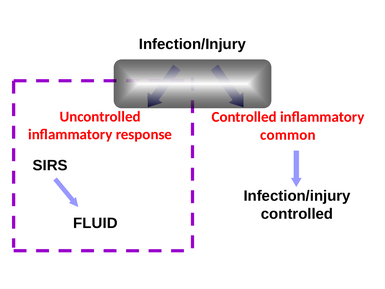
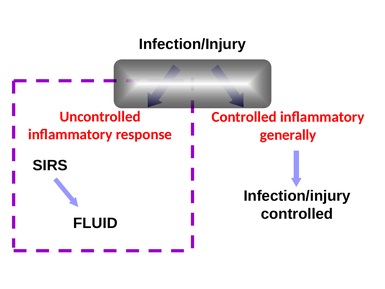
common: common -> generally
